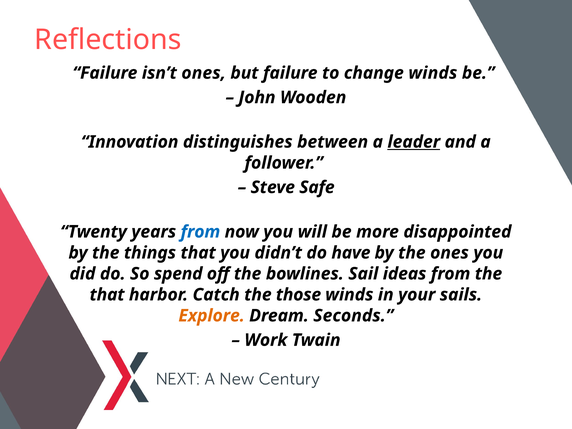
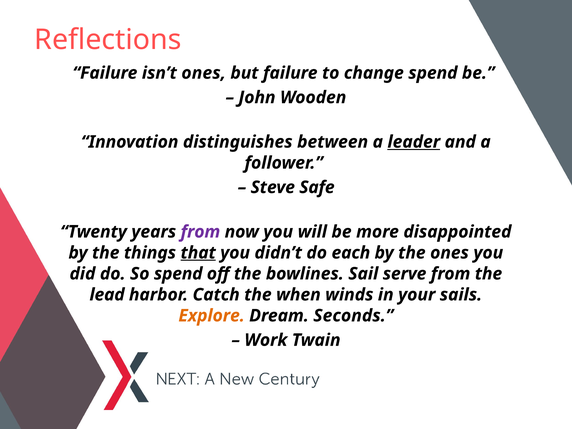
change winds: winds -> spend
from at (200, 232) colour: blue -> purple
that at (198, 253) underline: none -> present
have: have -> each
ideas: ideas -> serve
that at (107, 295): that -> lead
those: those -> when
